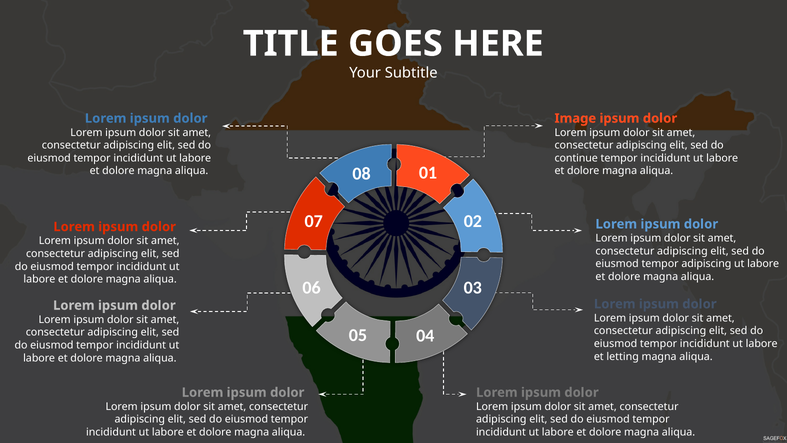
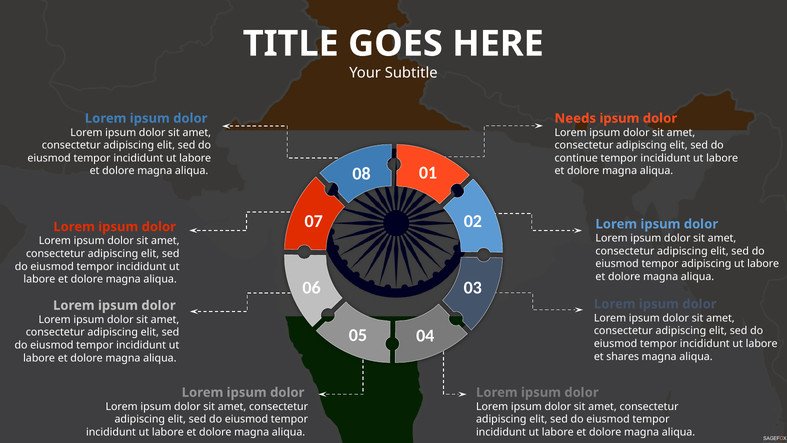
Image: Image -> Needs
letting: letting -> shares
